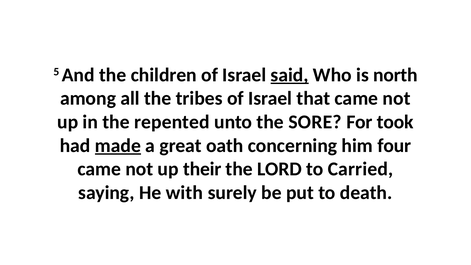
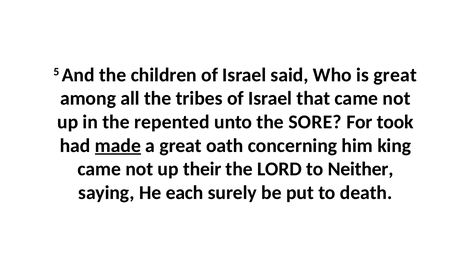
said underline: present -> none
is north: north -> great
four: four -> king
Carried: Carried -> Neither
with: with -> each
